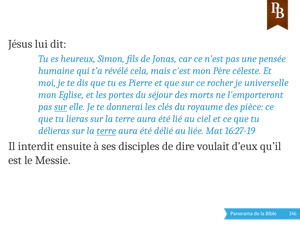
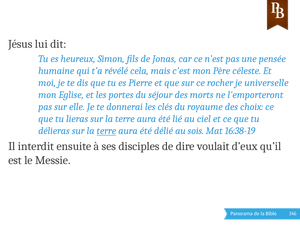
sur at (61, 107) underline: present -> none
pièce: pièce -> choix
liée: liée -> sois
16:27-19: 16:27-19 -> 16:38-19
